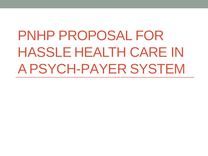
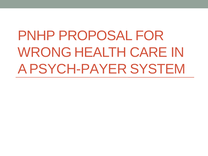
HASSLE: HASSLE -> WRONG
